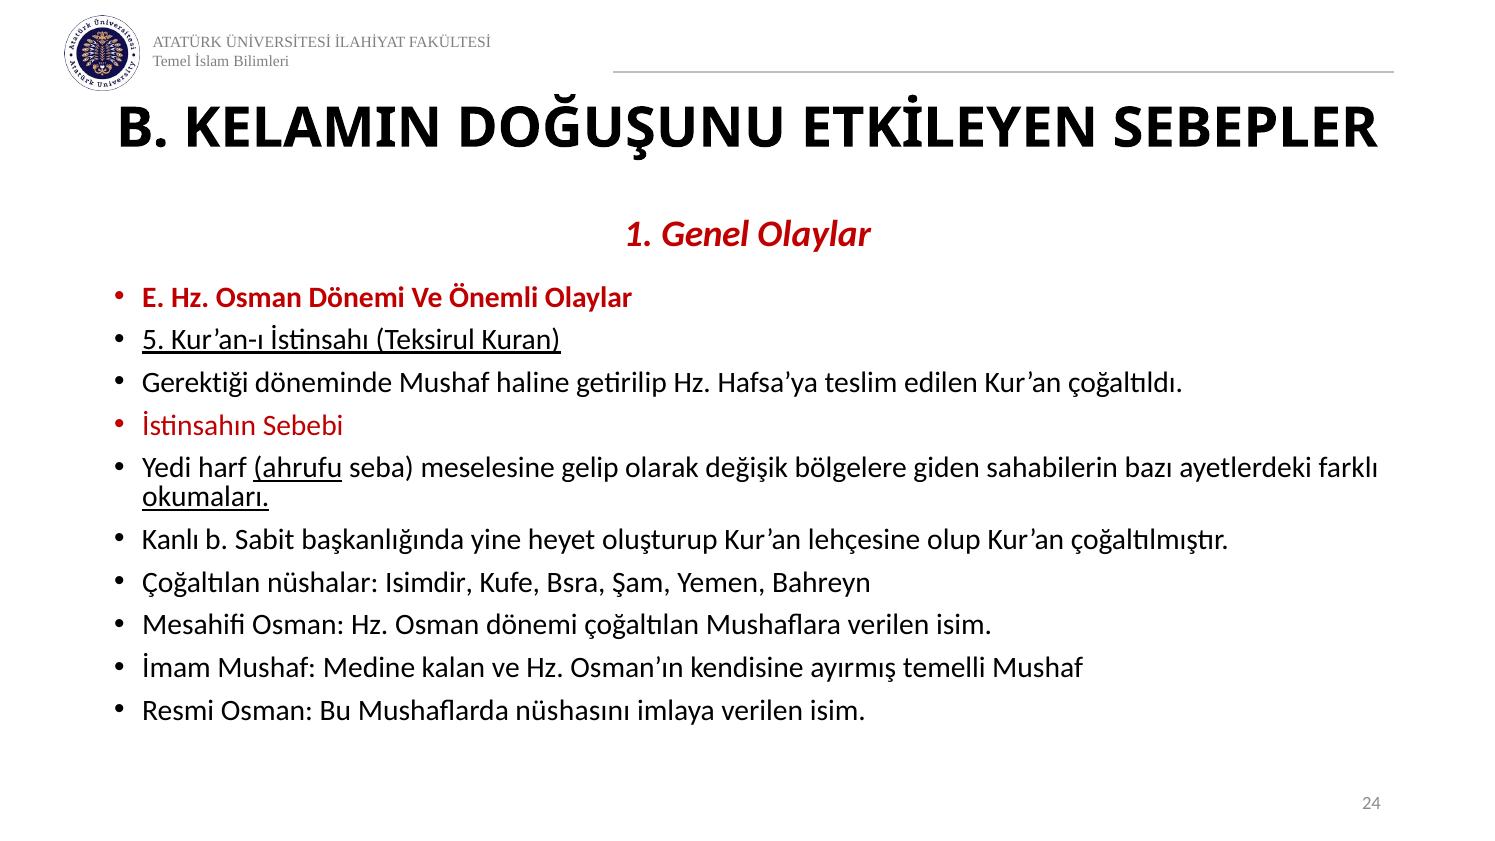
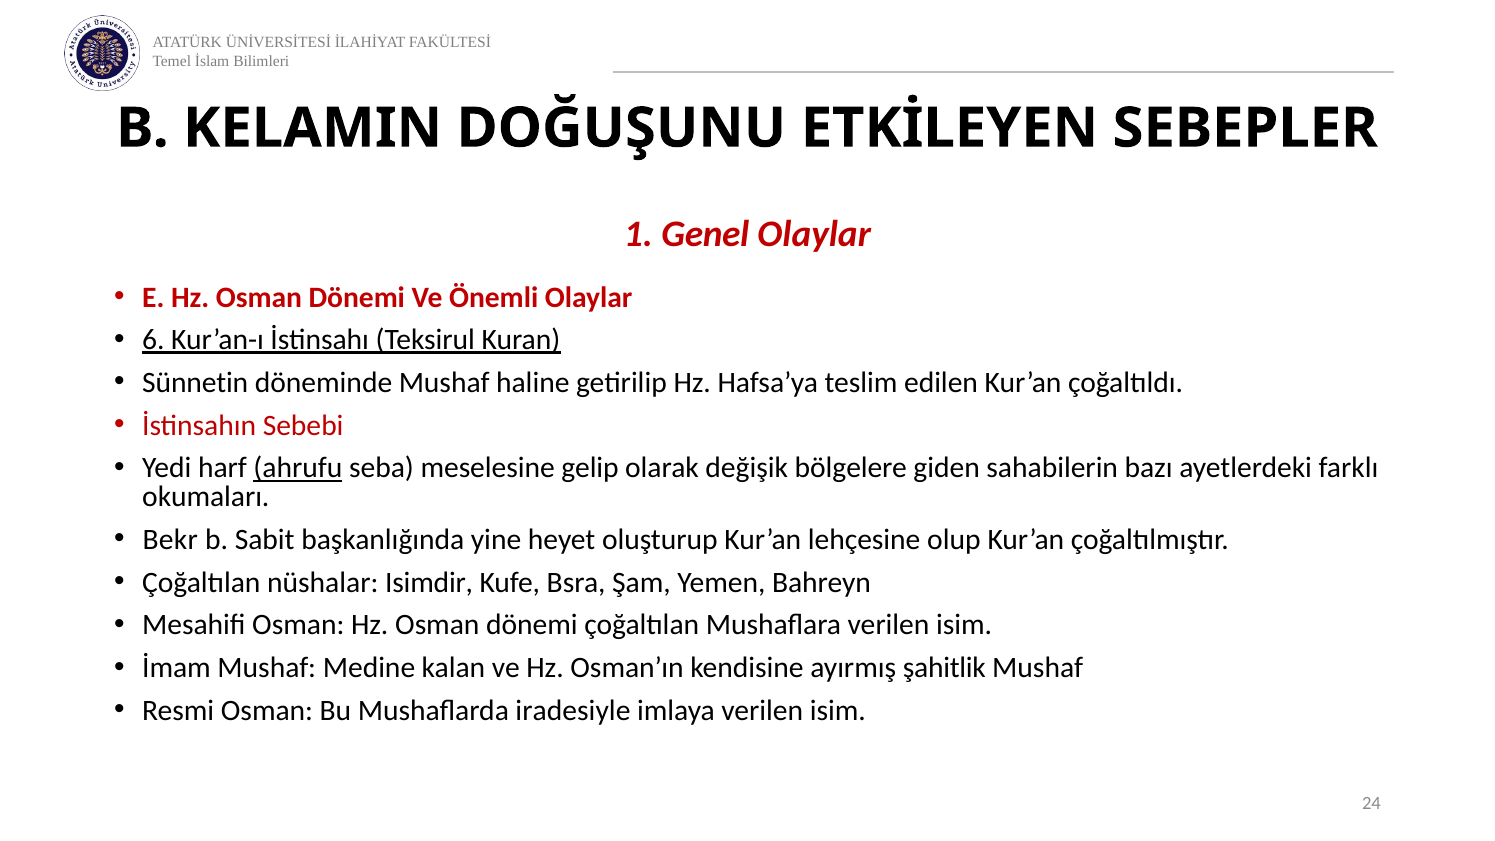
5: 5 -> 6
Gerektiği: Gerektiği -> Sünnetin
okumaları underline: present -> none
Kanlı: Kanlı -> Bekr
temelli: temelli -> şahitlik
nüshasını: nüshasını -> iradesiyle
